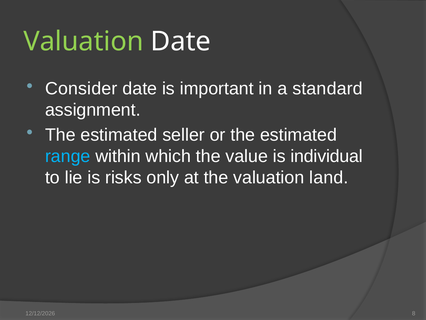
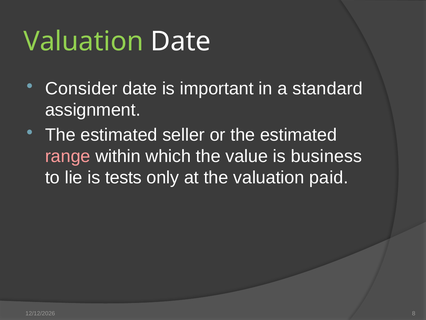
range colour: light blue -> pink
individual: individual -> business
risks: risks -> tests
land: land -> paid
